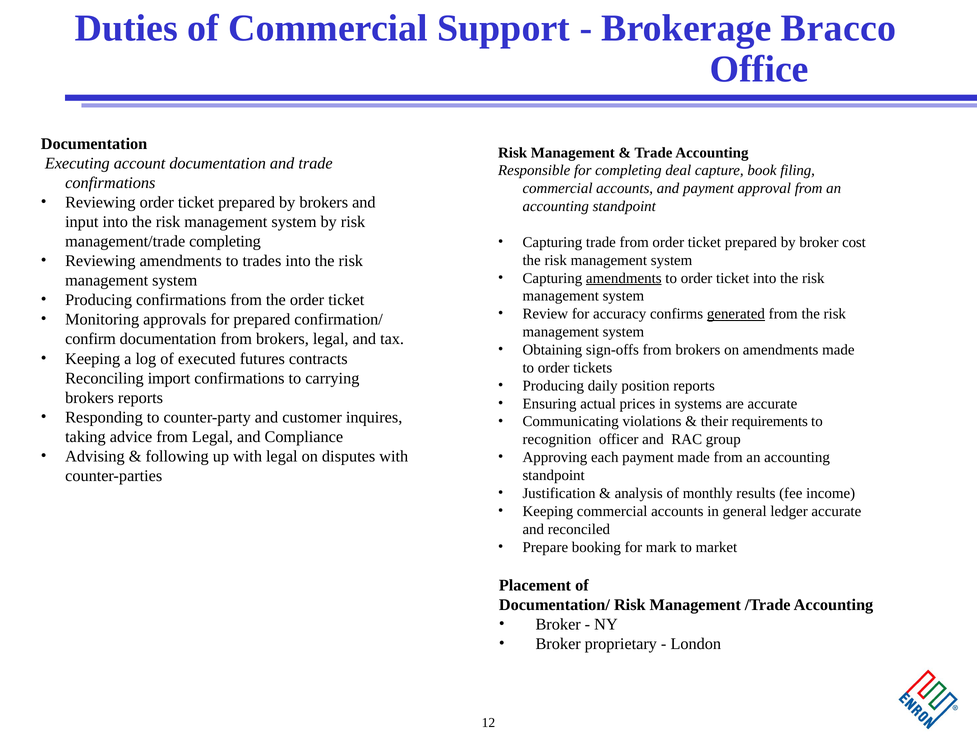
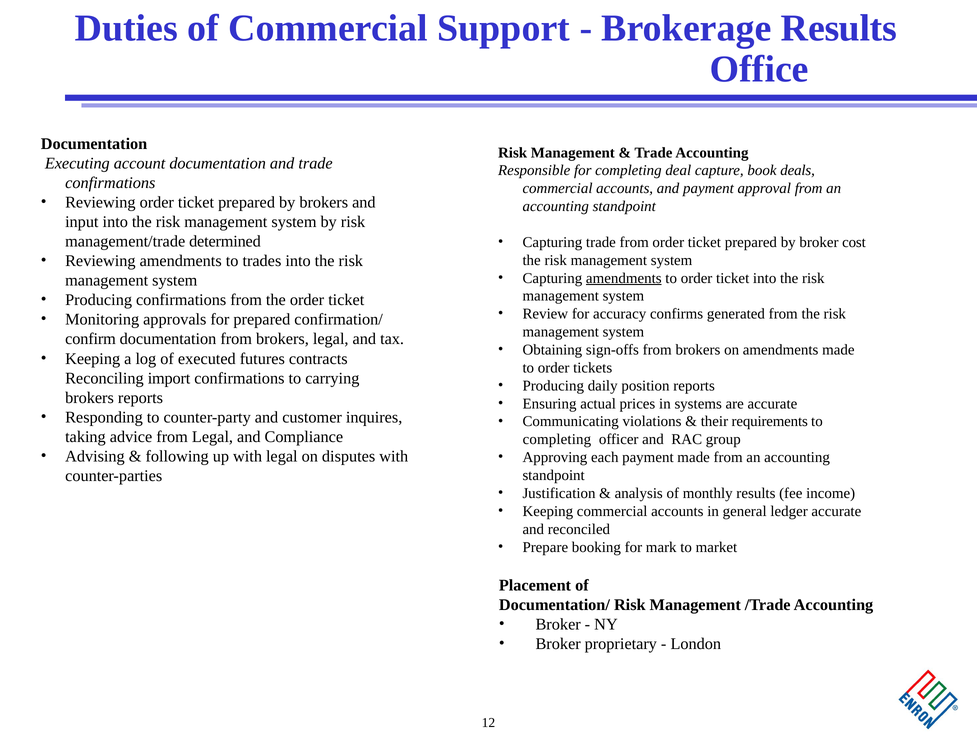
Brokerage Bracco: Bracco -> Results
filing: filing -> deals
management/trade completing: completing -> determined
generated underline: present -> none
recognition at (557, 439): recognition -> completing
